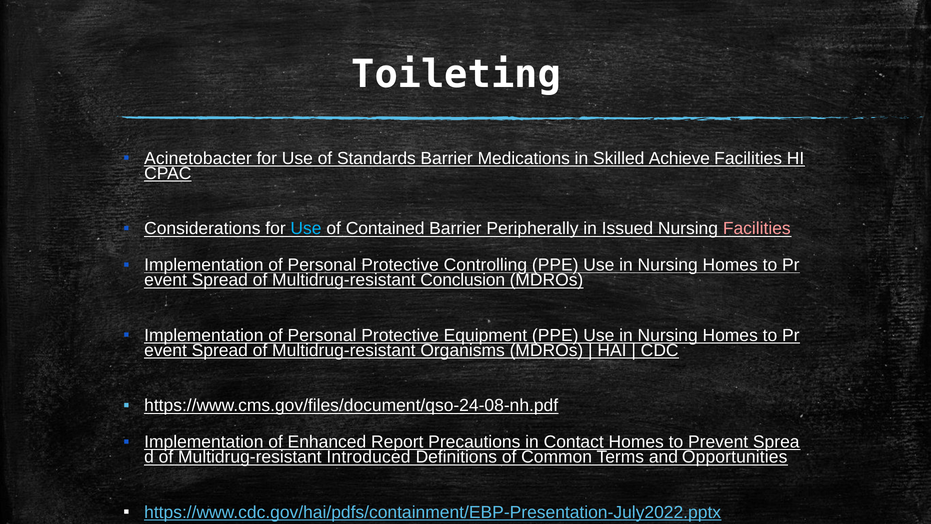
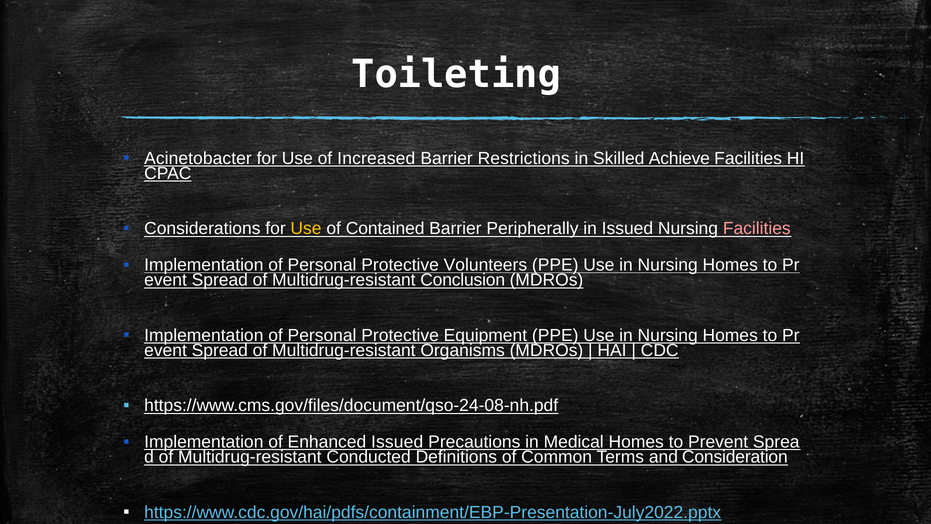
Standards: Standards -> Increased
Medications: Medications -> Restrictions
Use at (306, 229) colour: light blue -> yellow
Controlling: Controlling -> Volunteers
Enhanced Report: Report -> Issued
Contact: Contact -> Medical
Introduced: Introduced -> Conducted
Opportunities: Opportunities -> Consideration
